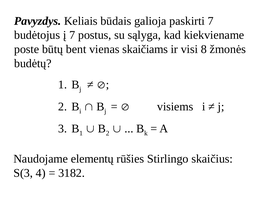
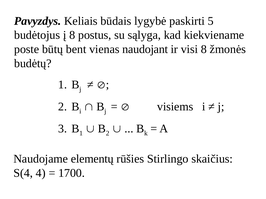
galioja: galioja -> lygybė
paskirti 7: 7 -> 5
į 7: 7 -> 8
skaičiams: skaičiams -> naudojant
S(3: S(3 -> S(4
3182: 3182 -> 1700
